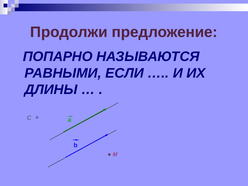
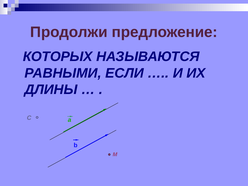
ПОПАРНО: ПОПАРНО -> КОТОРЫХ
